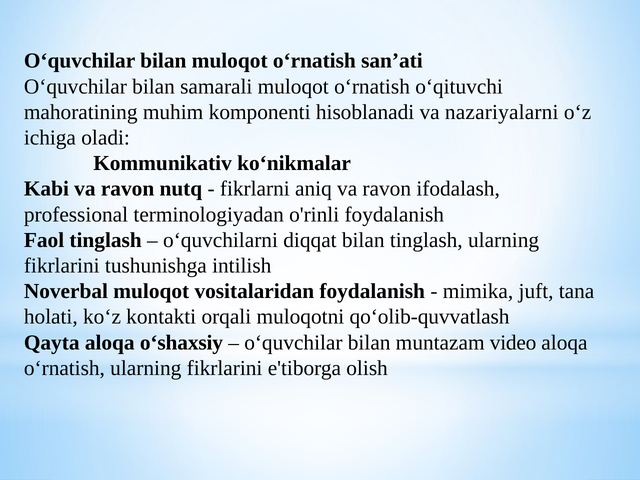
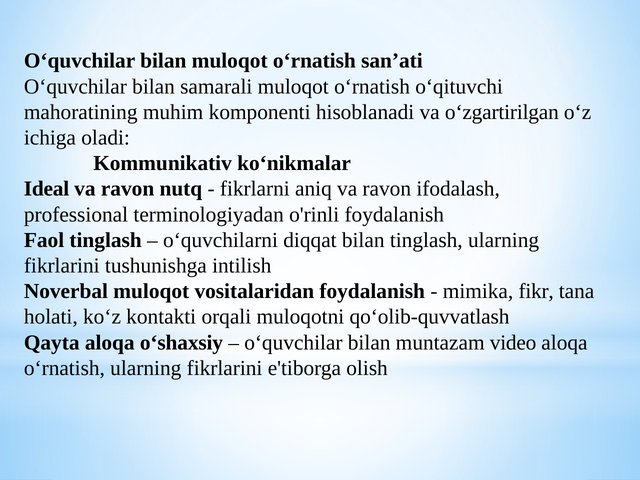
nazariyalarni: nazariyalarni -> oʻzgartirilgan
Kabi: Kabi -> Ideal
juft: juft -> fikr
